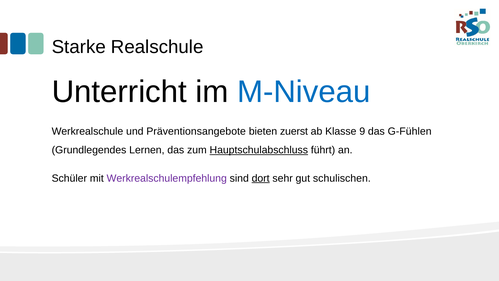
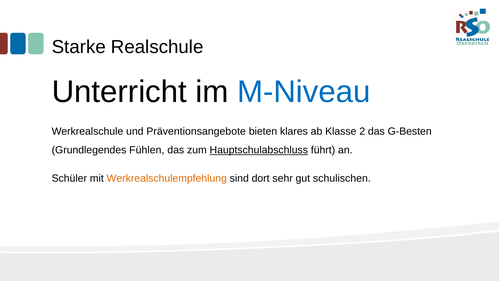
zuerst: zuerst -> klares
9: 9 -> 2
G-Fühlen: G-Fühlen -> G-Besten
Lernen: Lernen -> Fühlen
Werkrealschulempfehlung colour: purple -> orange
dort underline: present -> none
